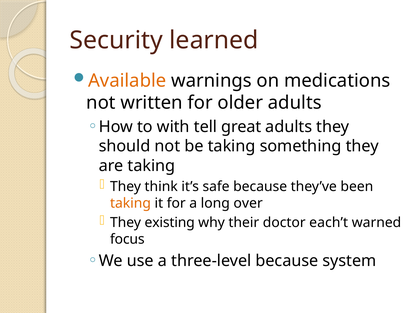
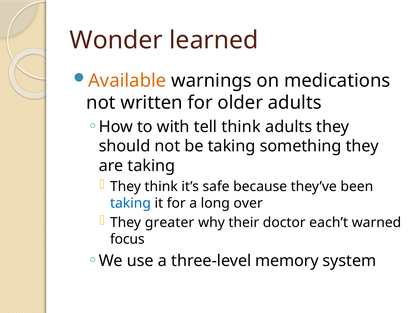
Security: Security -> Wonder
tell great: great -> think
taking at (130, 203) colour: orange -> blue
existing: existing -> greater
three-level because: because -> memory
